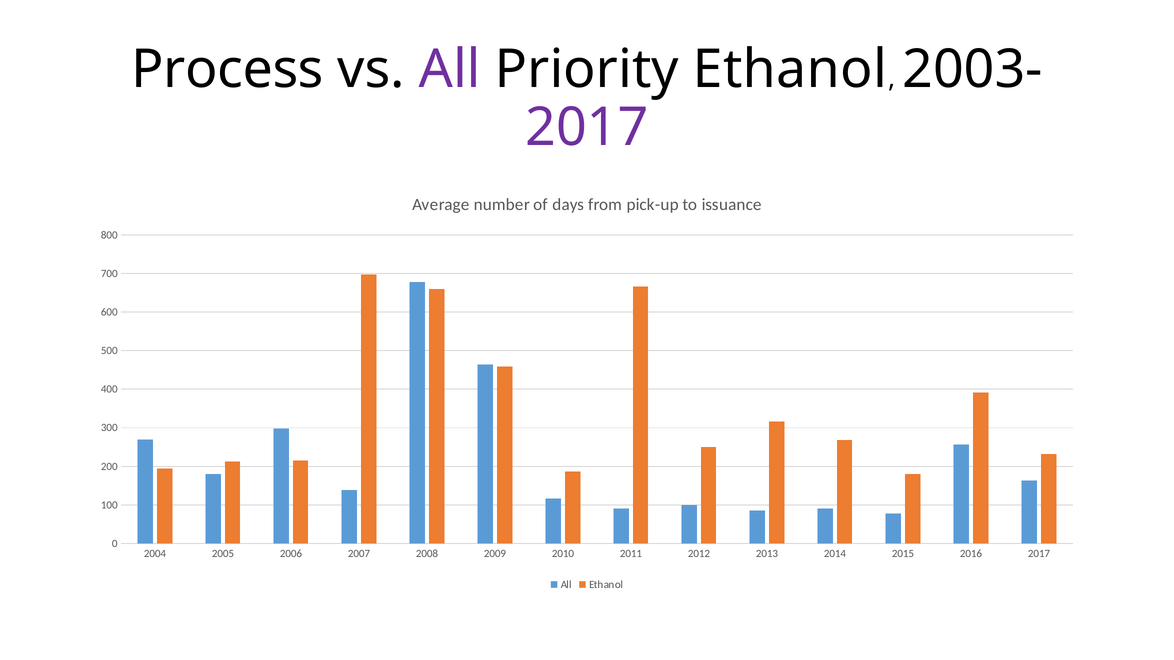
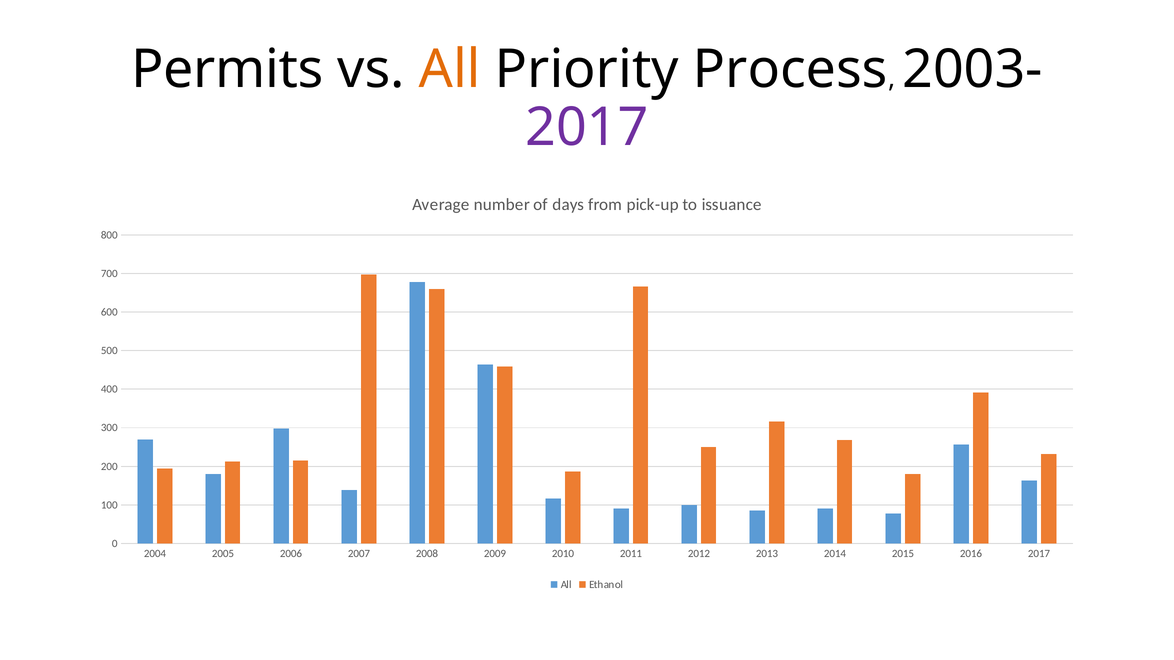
Process: Process -> Permits
All at (450, 70) colour: purple -> orange
Priority Ethanol: Ethanol -> Process
